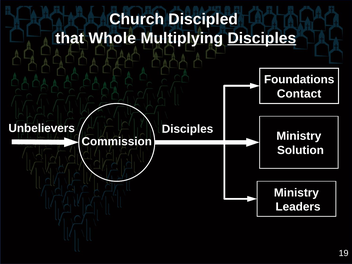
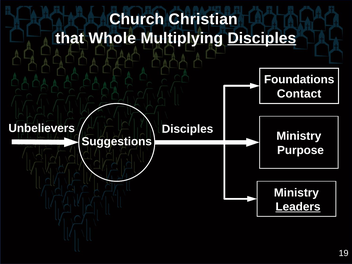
Discipled: Discipled -> Christian
Commission: Commission -> Suggestions
Solution: Solution -> Purpose
Leaders underline: none -> present
